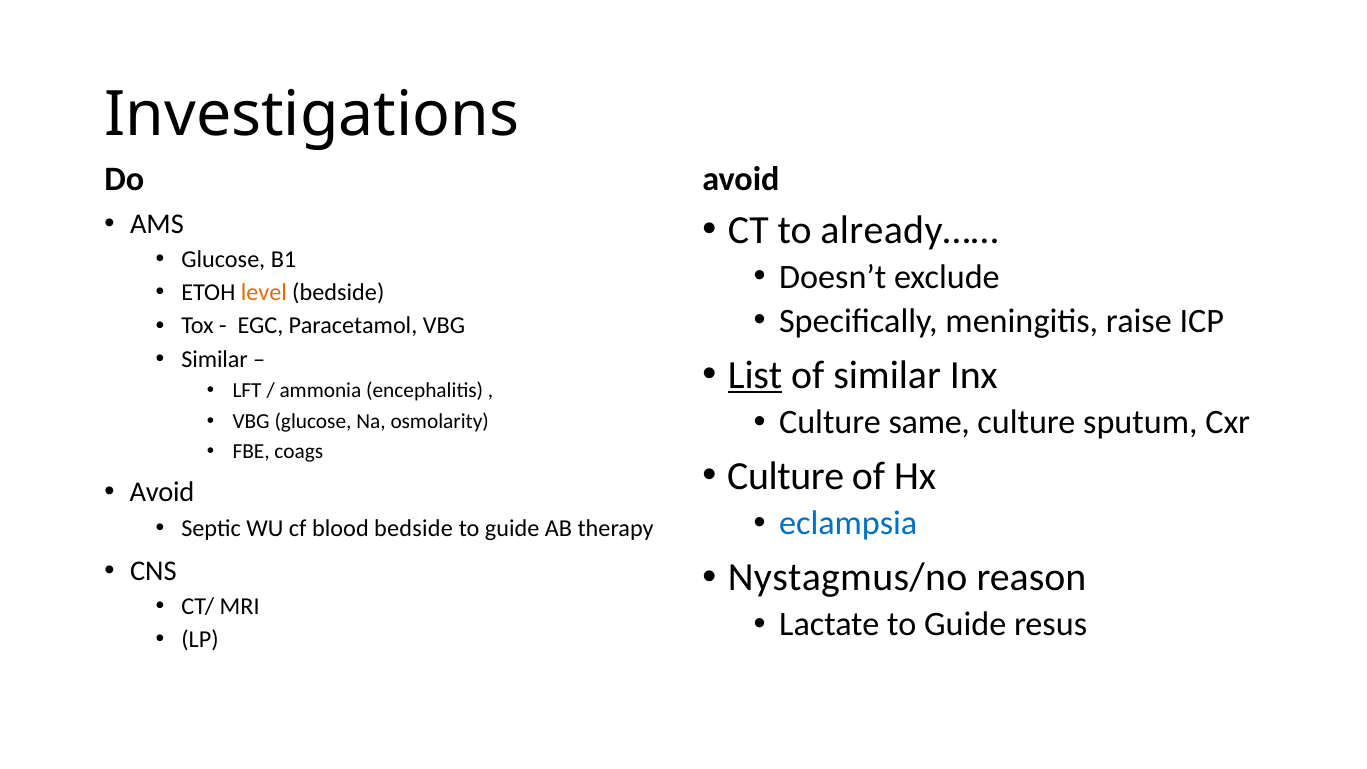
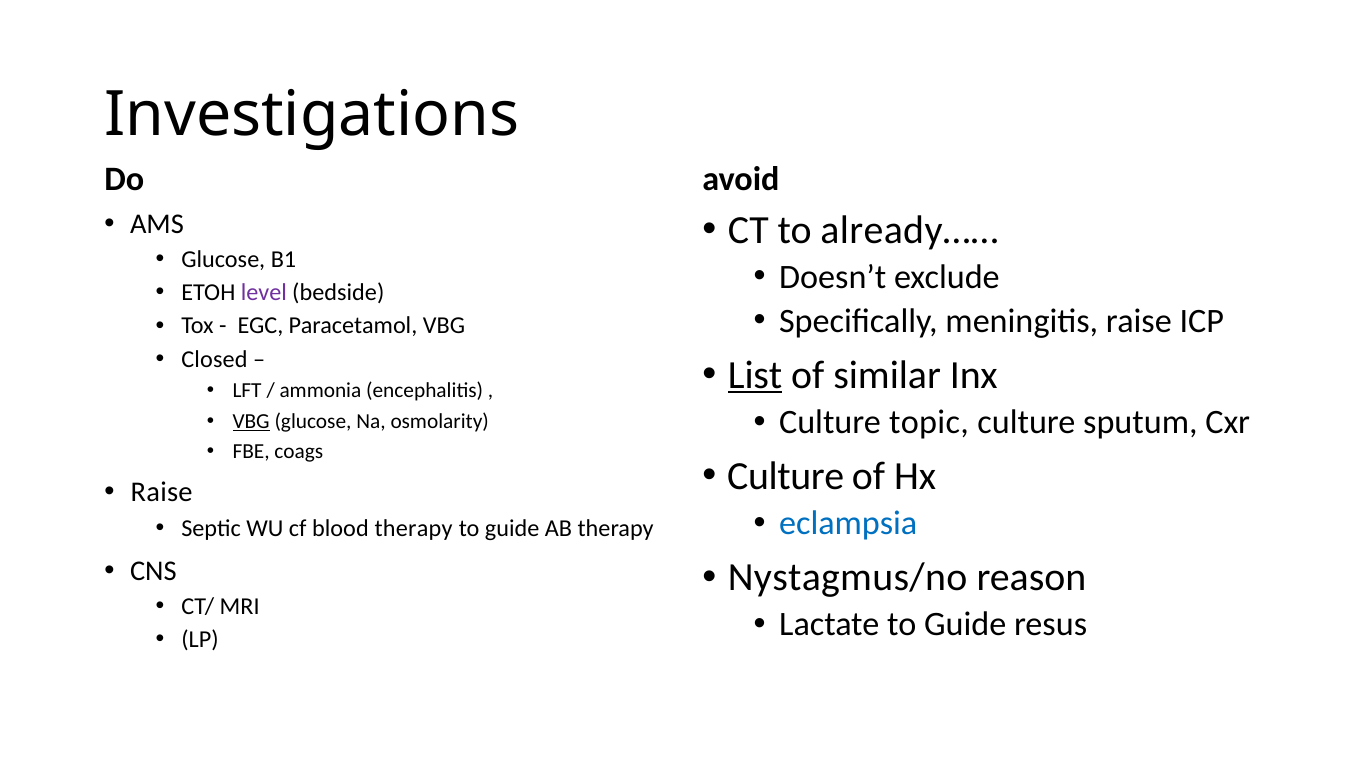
level colour: orange -> purple
Similar at (215, 359): Similar -> Closed
same: same -> topic
VBG at (251, 421) underline: none -> present
Avoid at (162, 492): Avoid -> Raise
blood bedside: bedside -> therapy
